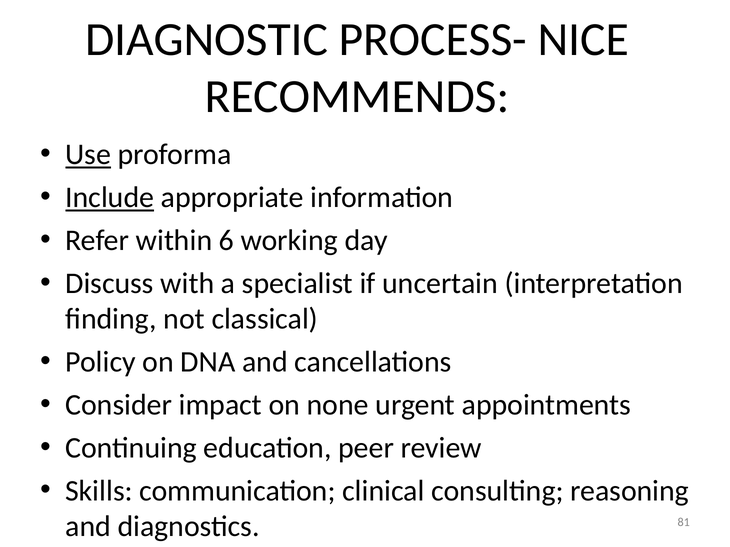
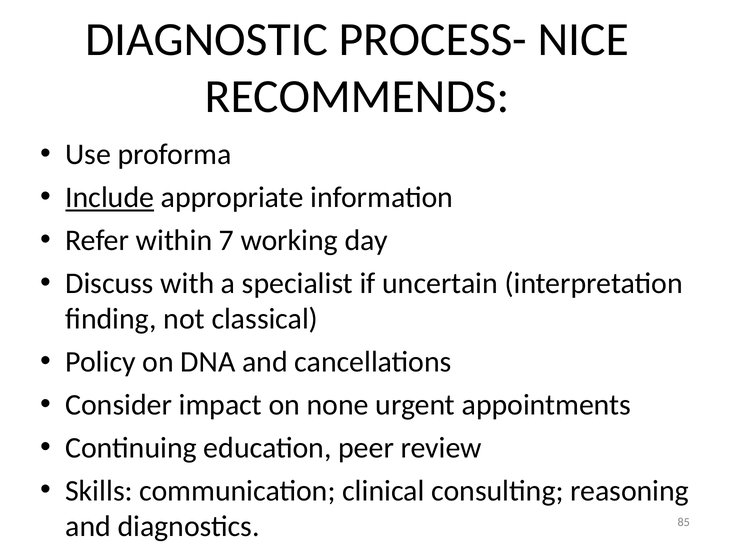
Use underline: present -> none
6: 6 -> 7
81: 81 -> 85
